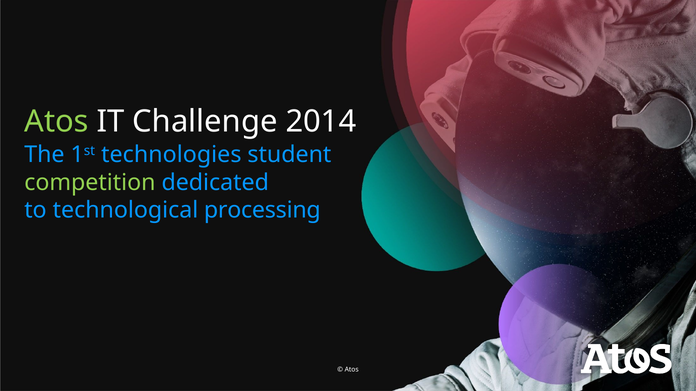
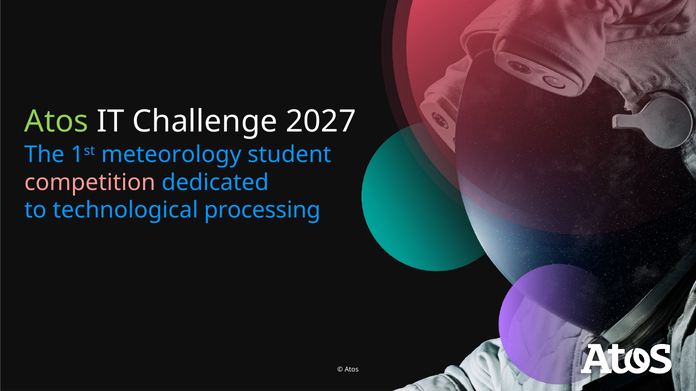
2014: 2014 -> 2027
technologies: technologies -> meteorology
competition colour: light green -> pink
